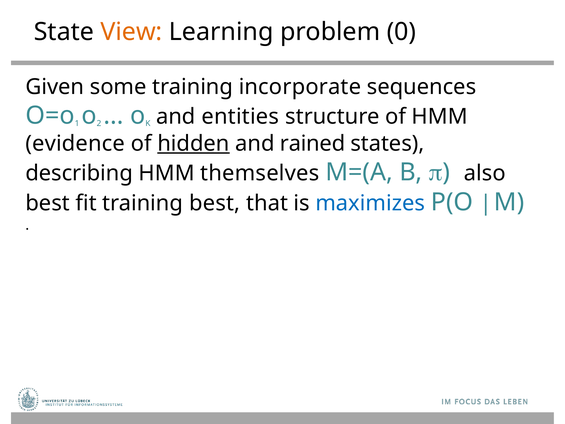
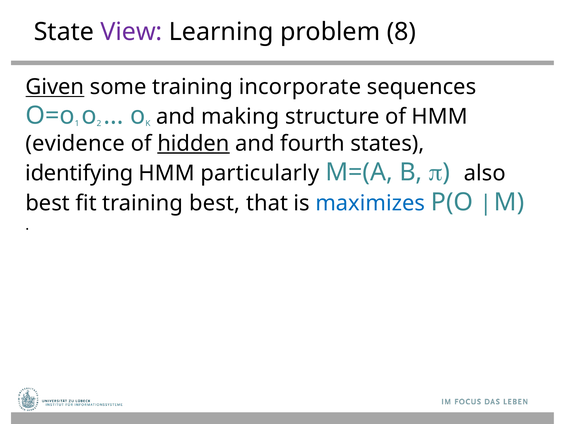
View colour: orange -> purple
0: 0 -> 8
Given underline: none -> present
entities: entities -> making
rained: rained -> fourth
describing: describing -> identifying
themselves: themselves -> particularly
